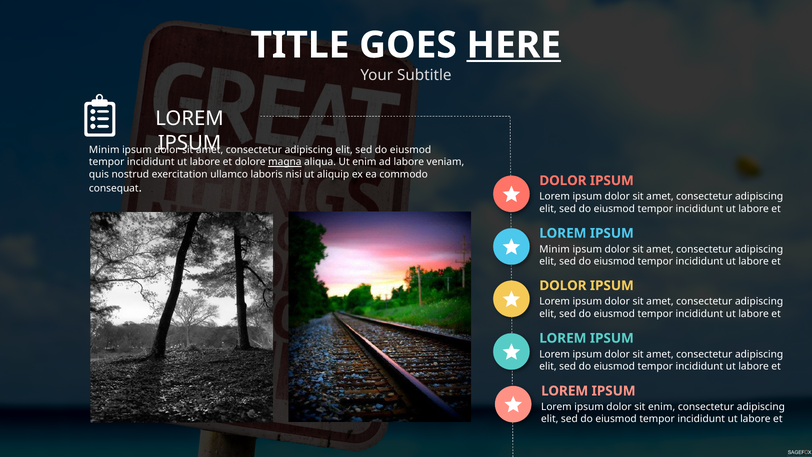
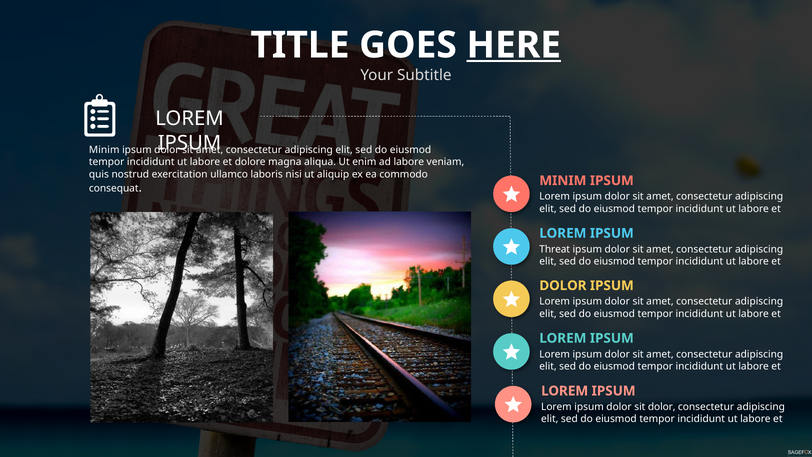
magna underline: present -> none
DOLOR at (563, 181): DOLOR -> MINIM
Minim at (555, 249): Minim -> Threat
sit enim: enim -> dolor
